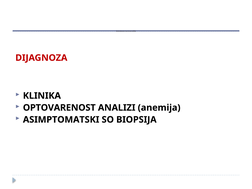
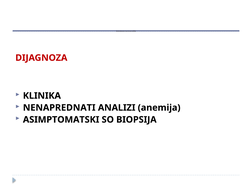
OPTOVARENOST: OPTOVARENOST -> NENAPREDNATI
